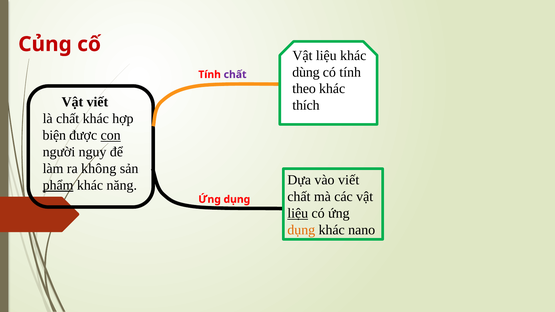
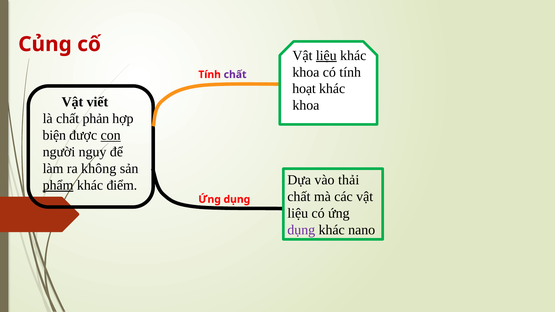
liệu at (326, 55) underline: none -> present
dùng at (306, 72): dùng -> khoa
theo: theo -> hoạt
thích at (306, 105): thích -> khoa
chất khác: khác -> phản
năng: năng -> điểm
vào viết: viết -> thải
liệu at (298, 213) underline: present -> none
dụng colour: orange -> purple
